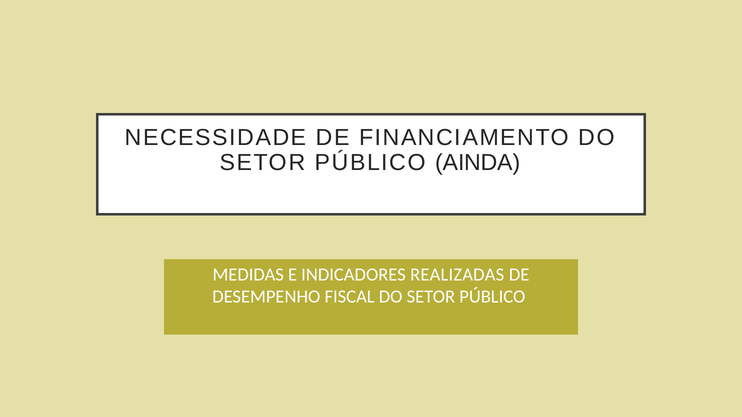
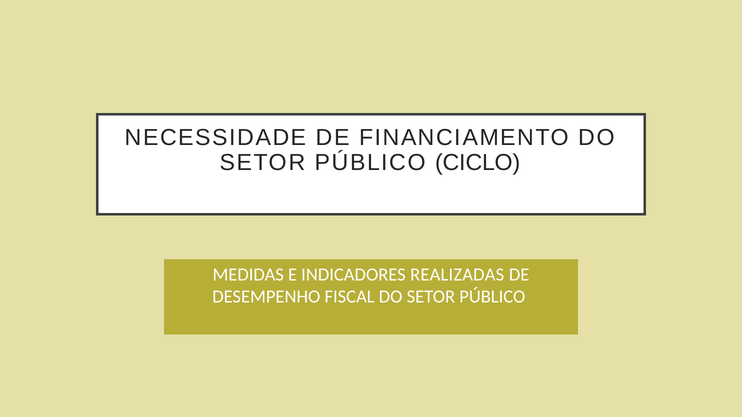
AINDA: AINDA -> CICLO
